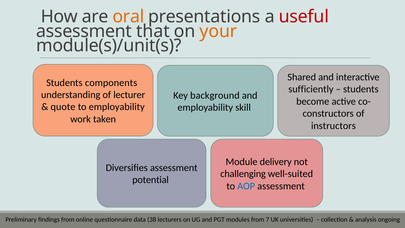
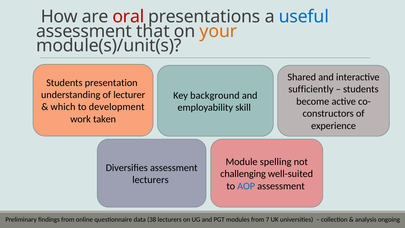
oral colour: orange -> red
useful colour: red -> blue
components: components -> presentation
quote: quote -> which
to employability: employability -> development
instructors: instructors -> experience
delivery: delivery -> spelling
potential at (151, 180): potential -> lecturers
